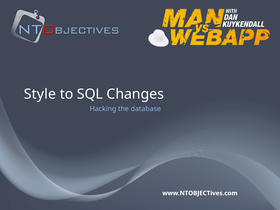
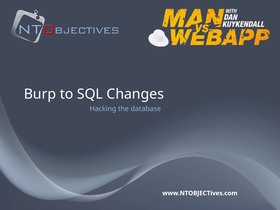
Style: Style -> Burp
